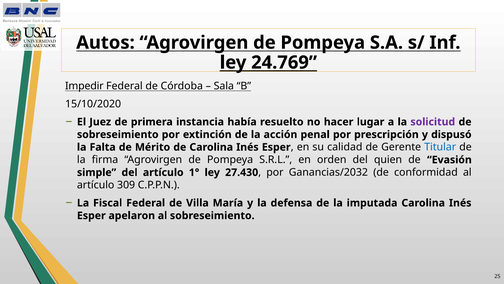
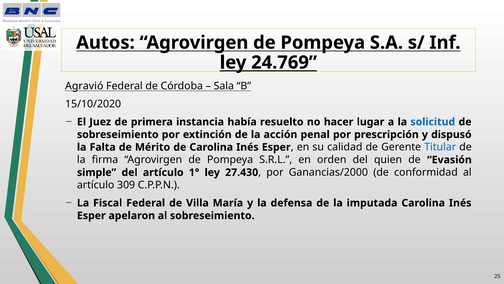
Impedir: Impedir -> Agravió
solicitud colour: purple -> blue
Ganancias/2032: Ganancias/2032 -> Ganancias/2000
